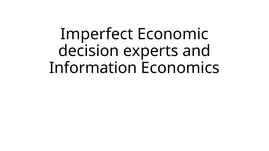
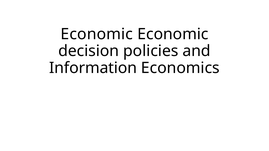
Imperfect at (97, 34): Imperfect -> Economic
experts: experts -> policies
